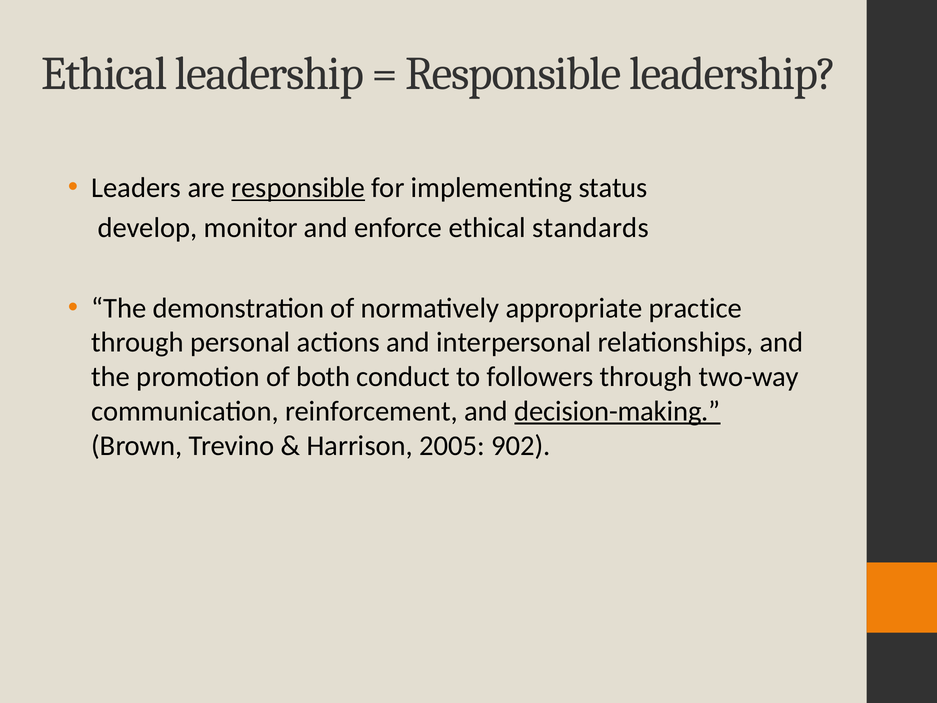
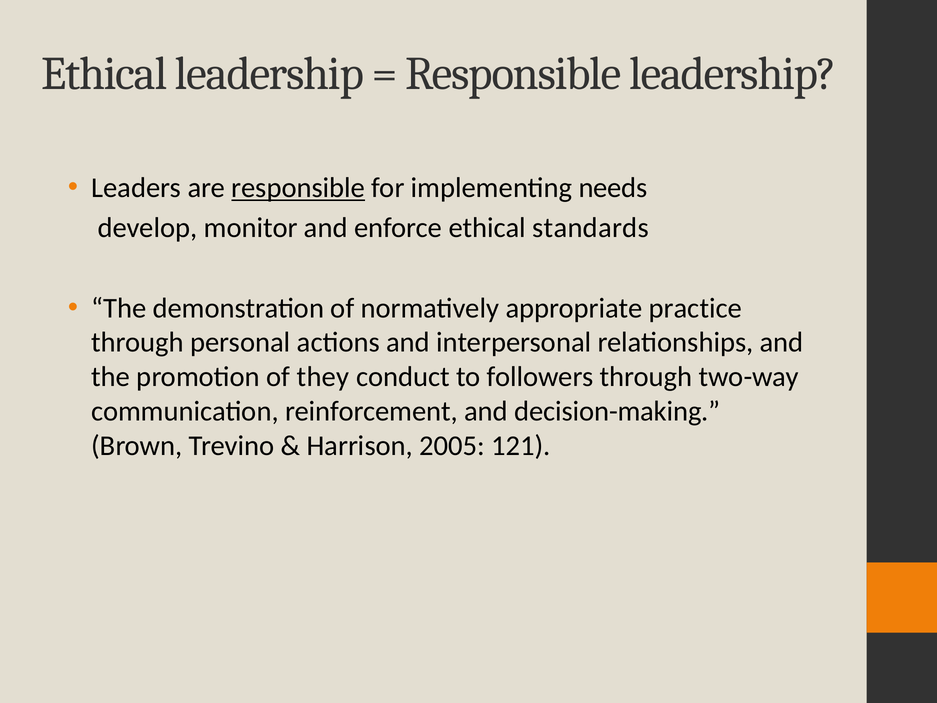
status: status -> needs
both: both -> they
decision-making underline: present -> none
902: 902 -> 121
